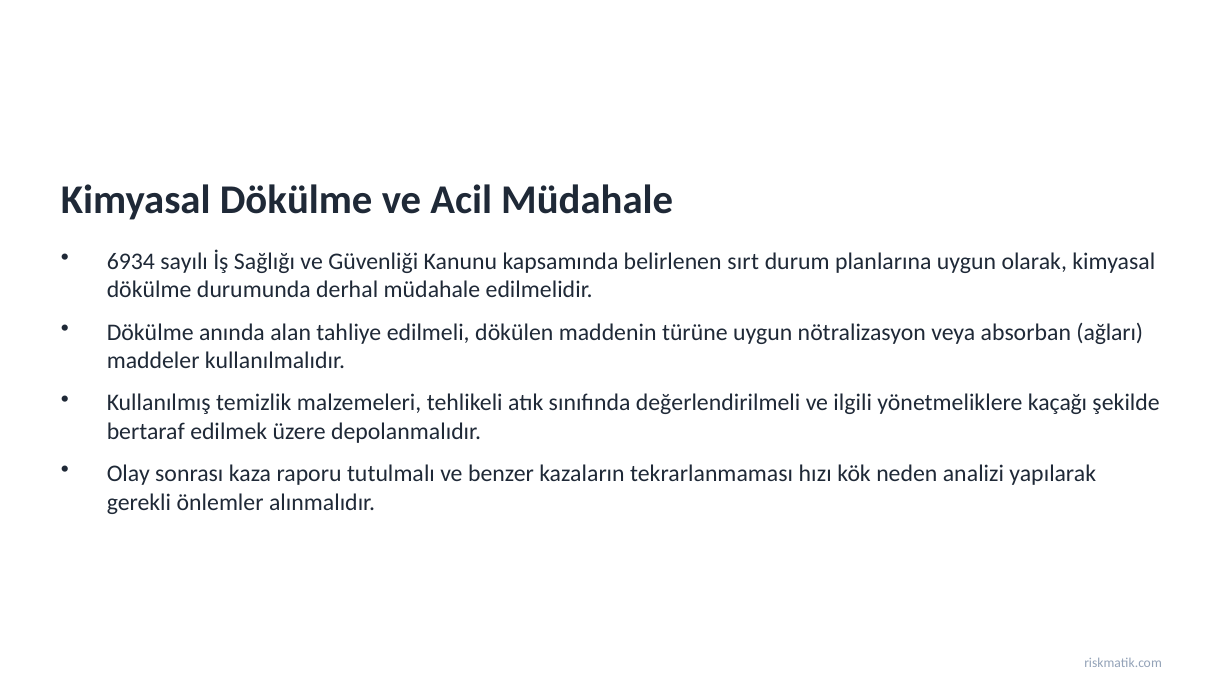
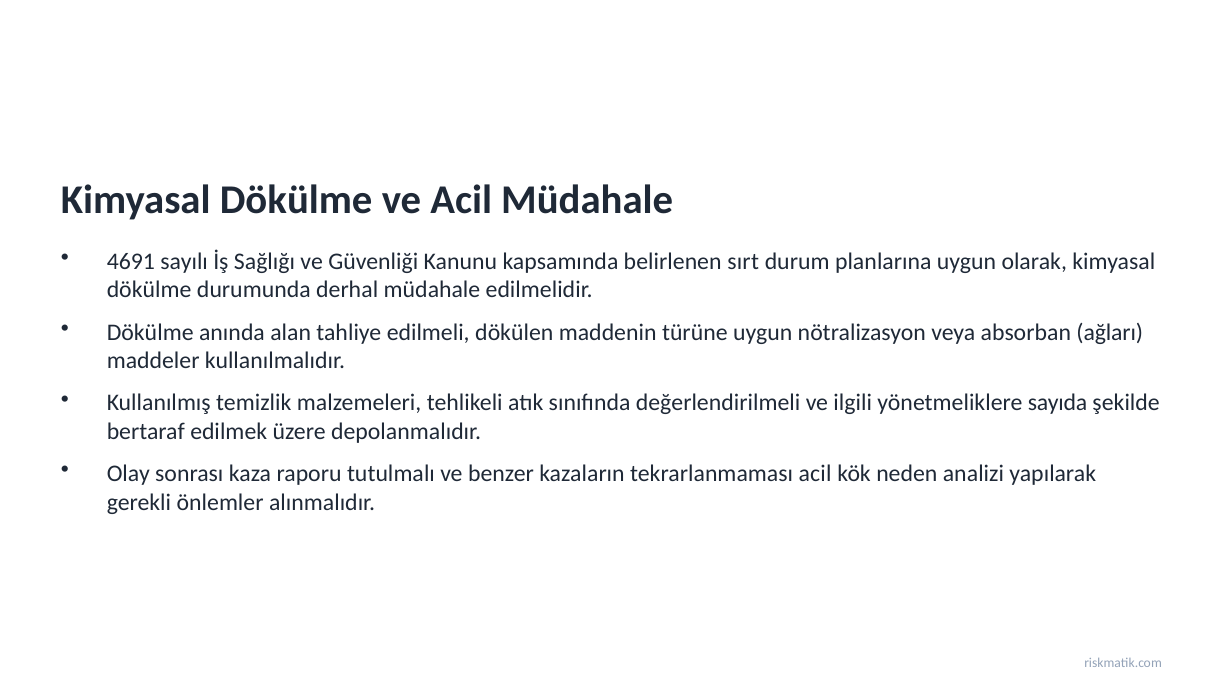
6934: 6934 -> 4691
kaçağı: kaçağı -> sayıda
tekrarlanmaması hızı: hızı -> acil
